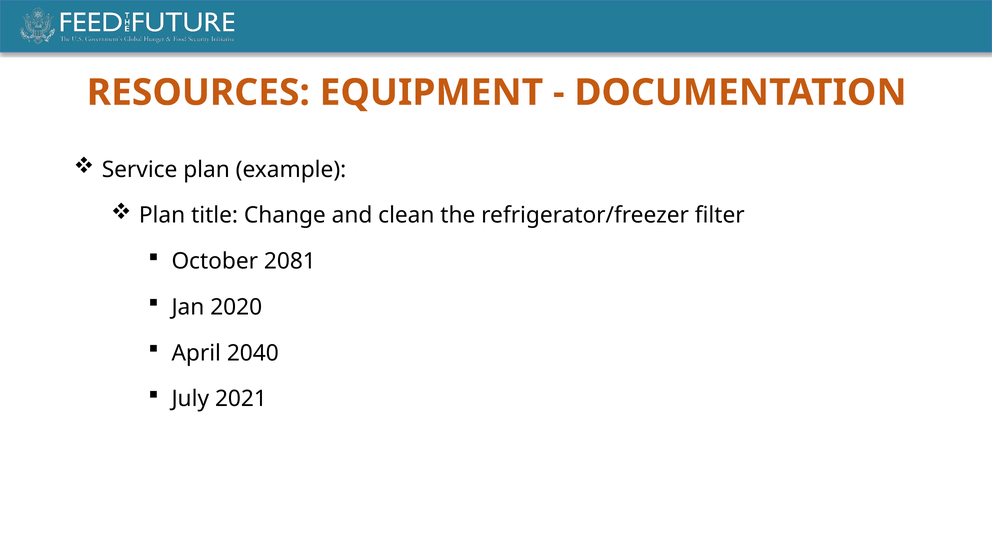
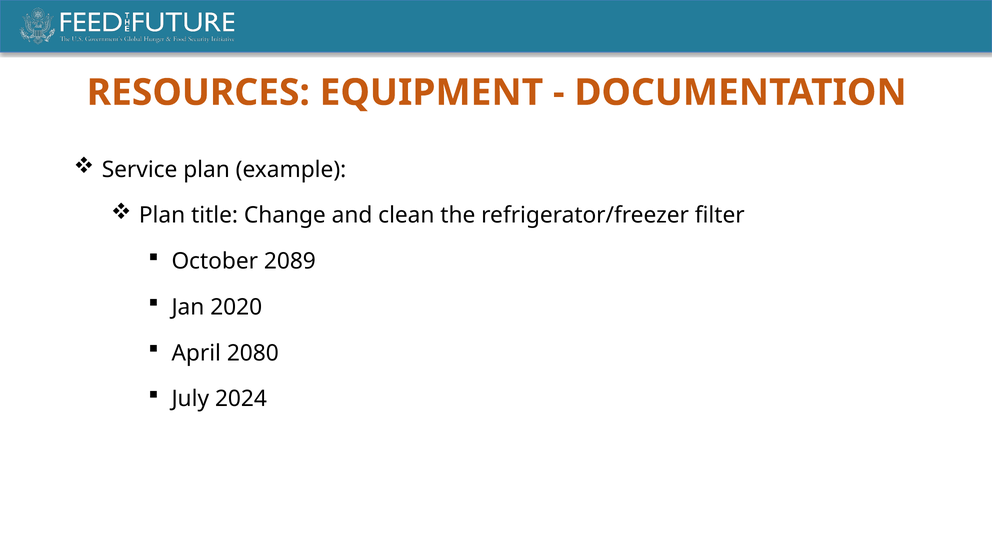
2081: 2081 -> 2089
2040: 2040 -> 2080
2021: 2021 -> 2024
